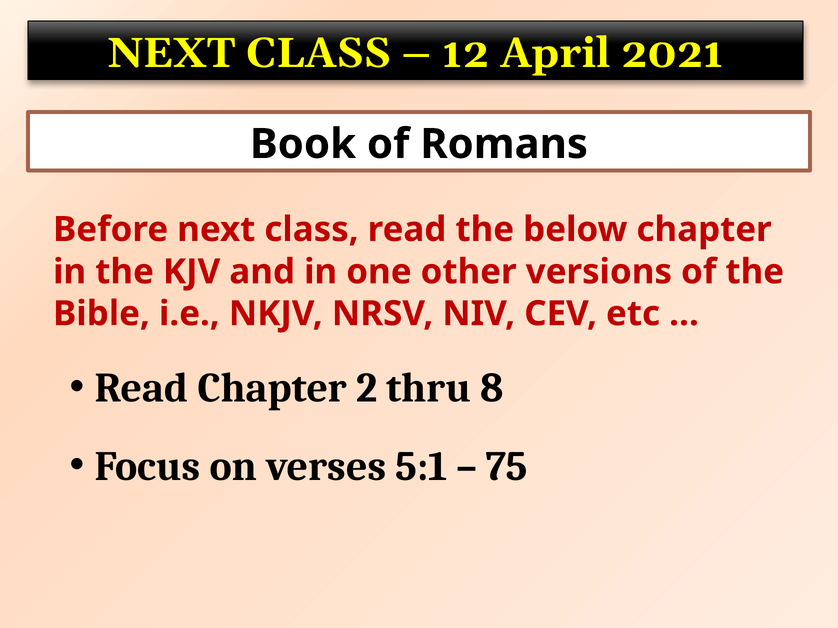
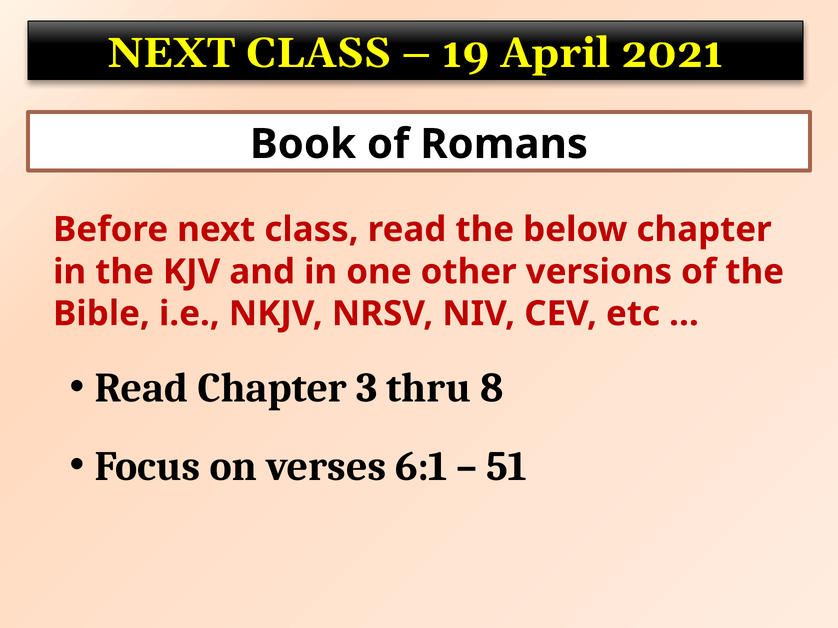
12: 12 -> 19
2: 2 -> 3
5:1: 5:1 -> 6:1
75: 75 -> 51
